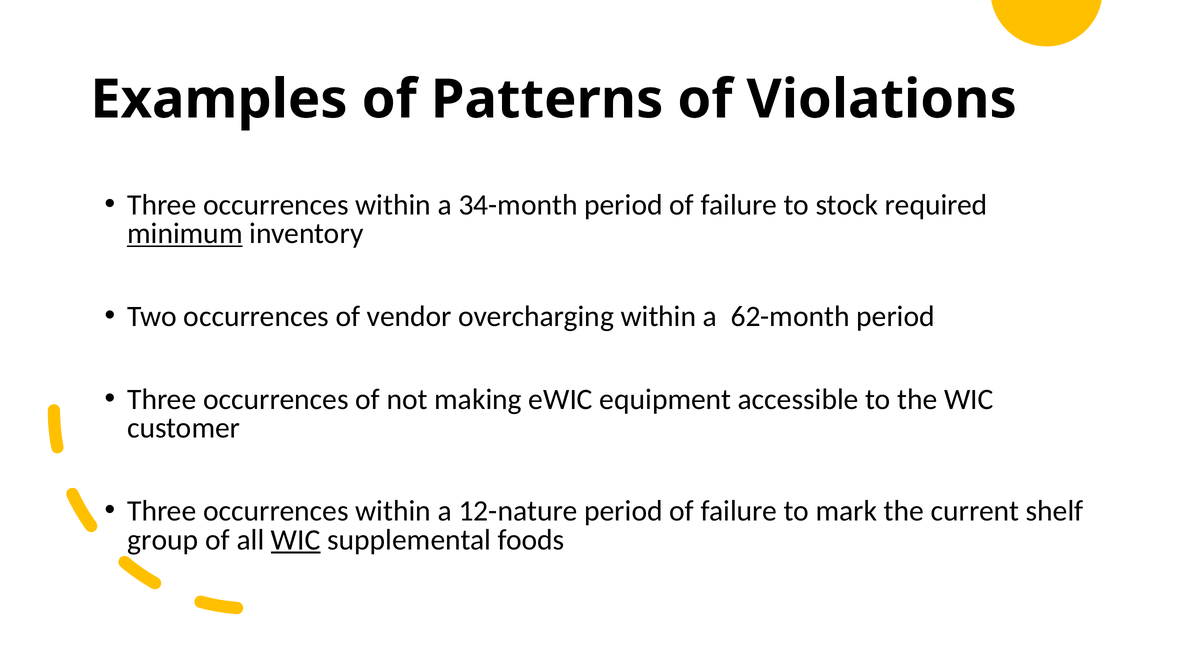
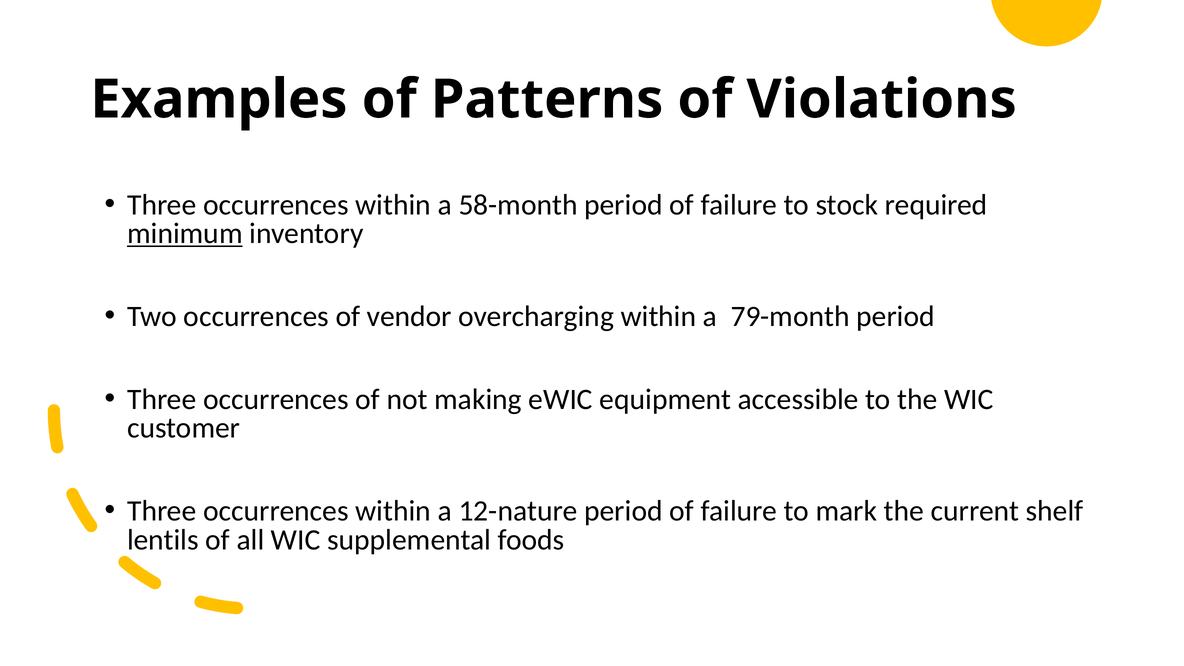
34-month: 34-month -> 58-month
62-month: 62-month -> 79-month
group: group -> lentils
WIC at (296, 540) underline: present -> none
